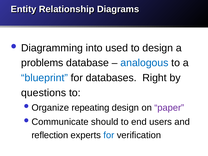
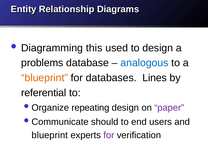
into: into -> this
blueprint at (45, 78) colour: blue -> orange
Right: Right -> Lines
questions: questions -> referential
reflection at (50, 135): reflection -> blueprint
for at (109, 135) colour: blue -> purple
